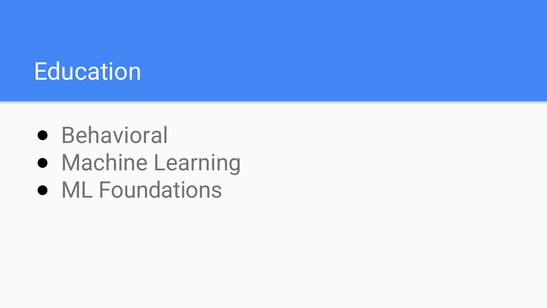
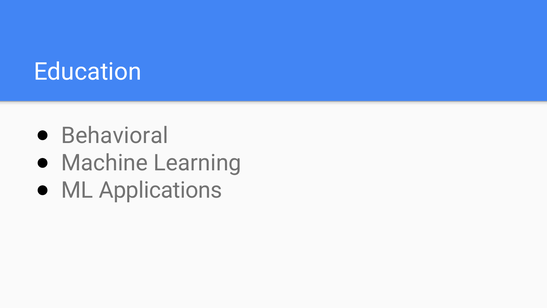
Foundations: Foundations -> Applications
